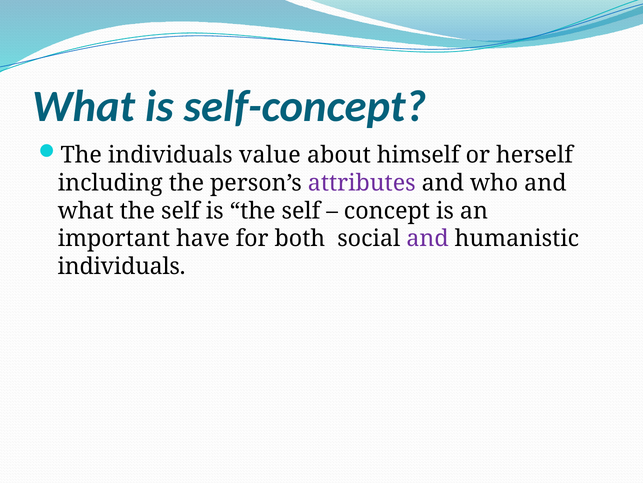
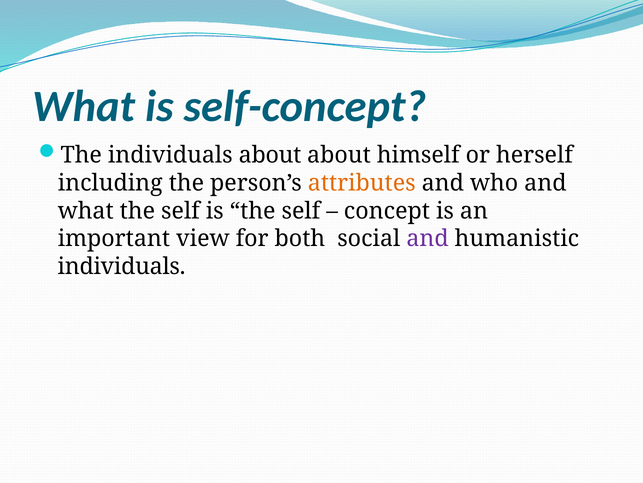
individuals value: value -> about
attributes colour: purple -> orange
have: have -> view
